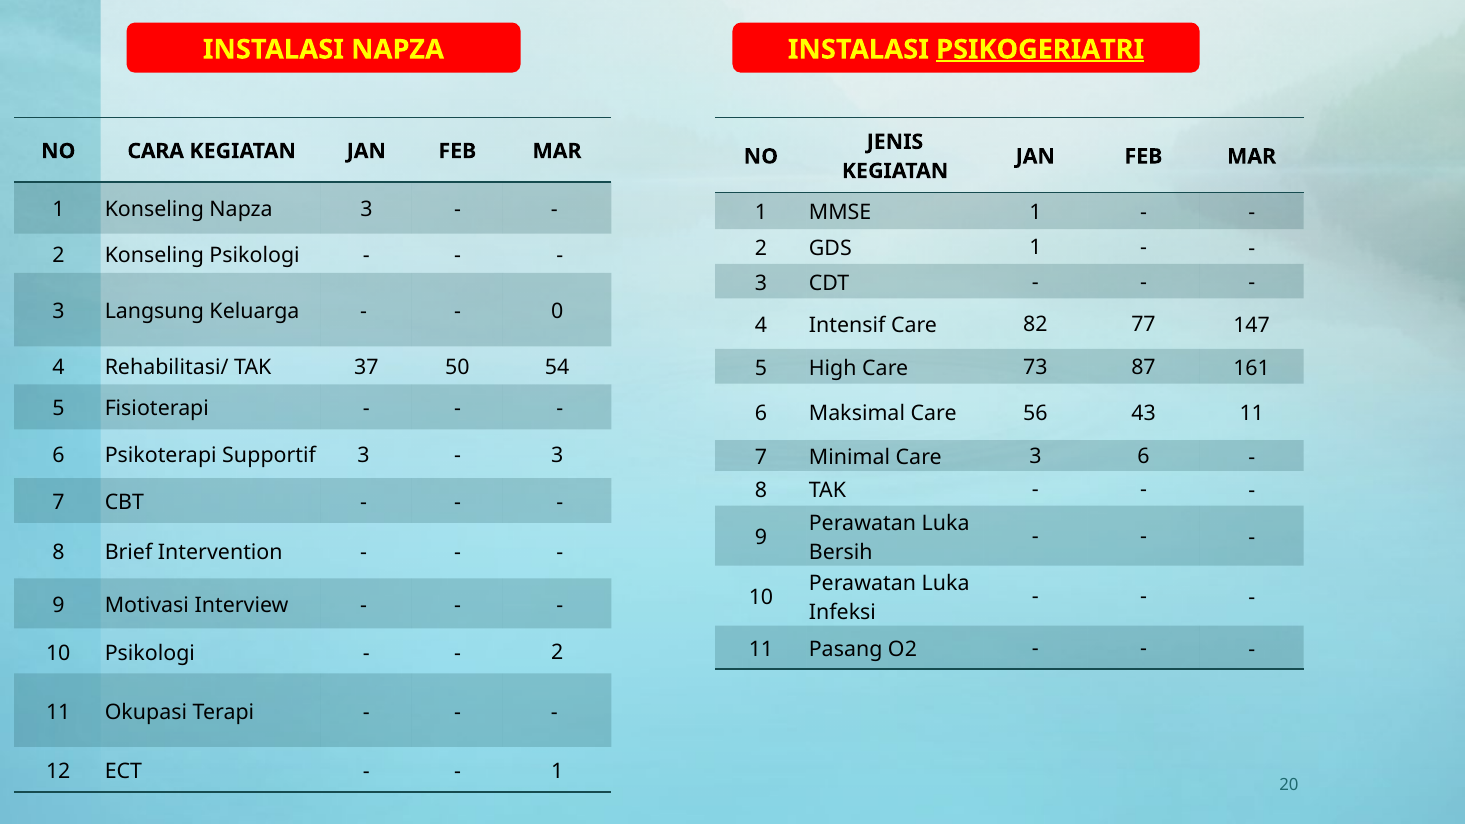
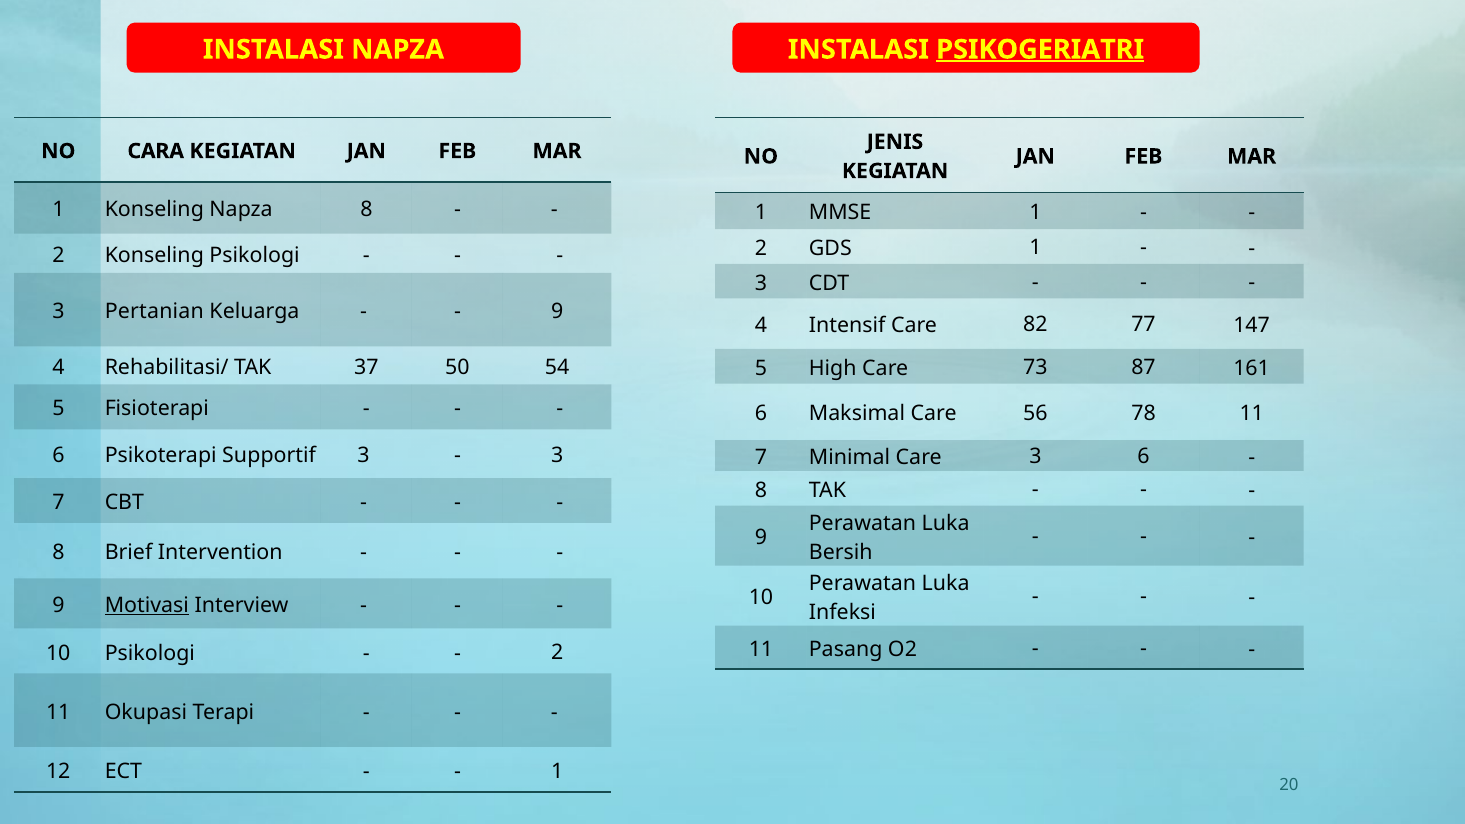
Napza 3: 3 -> 8
Langsung: Langsung -> Pertanian
0 at (557, 312): 0 -> 9
43: 43 -> 78
Motivasi underline: none -> present
